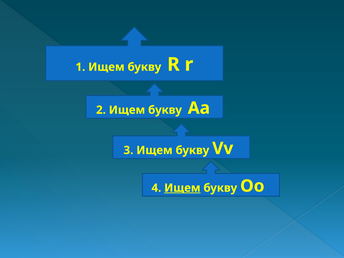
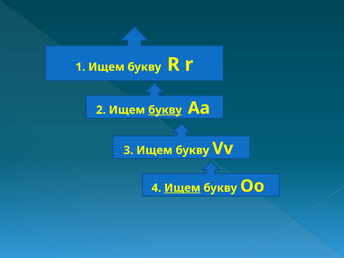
букву at (165, 110) underline: none -> present
